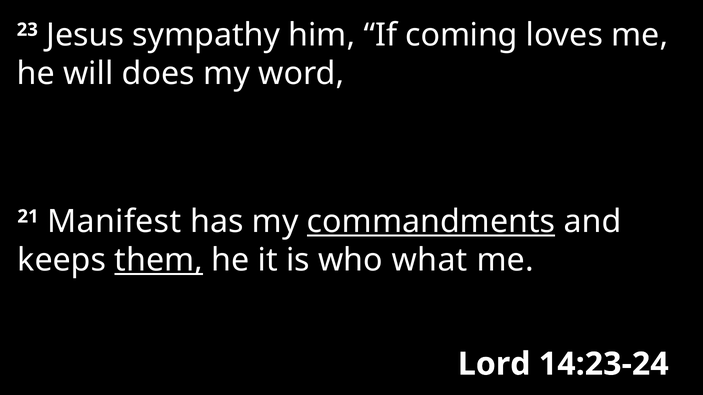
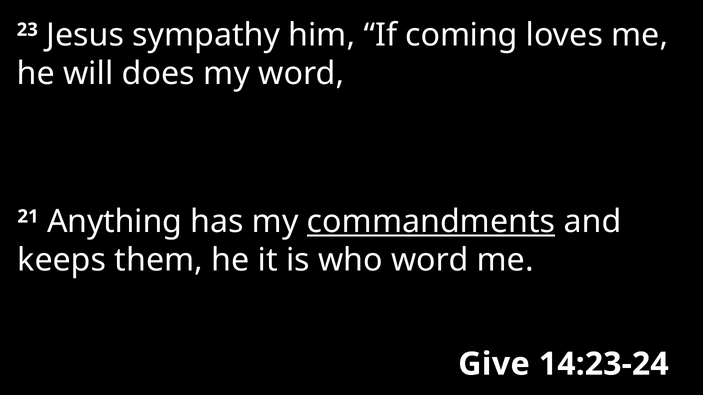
Manifest: Manifest -> Anything
them underline: present -> none
who what: what -> word
Lord: Lord -> Give
